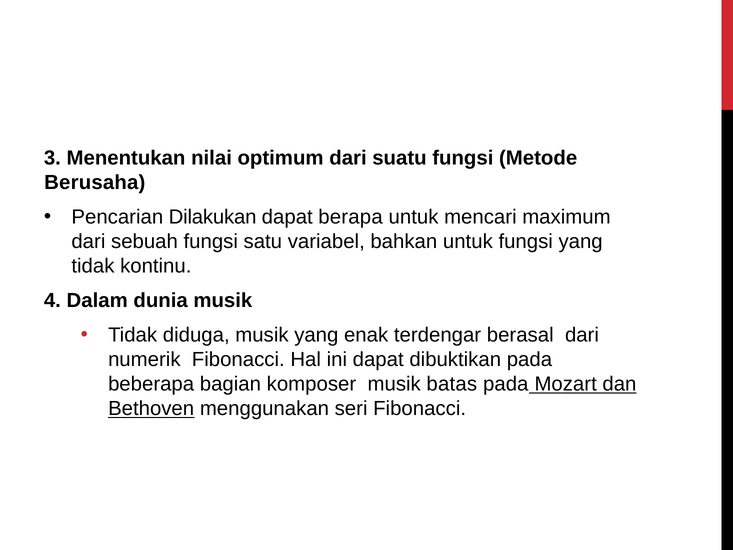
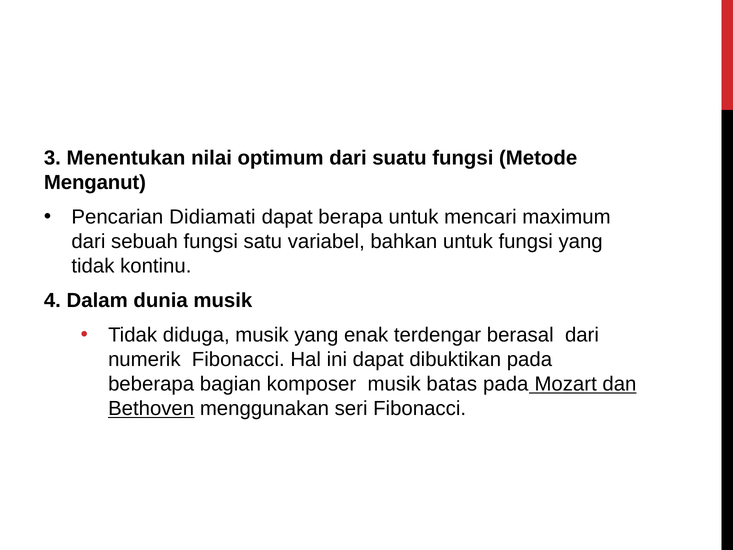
Berusaha: Berusaha -> Menganut
Dilakukan: Dilakukan -> Didiamati
